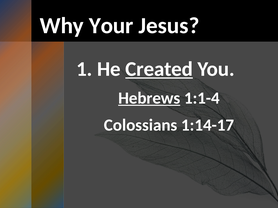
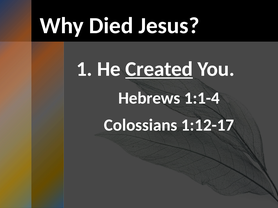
Your: Your -> Died
Hebrews underline: present -> none
1:14-17: 1:14-17 -> 1:12-17
